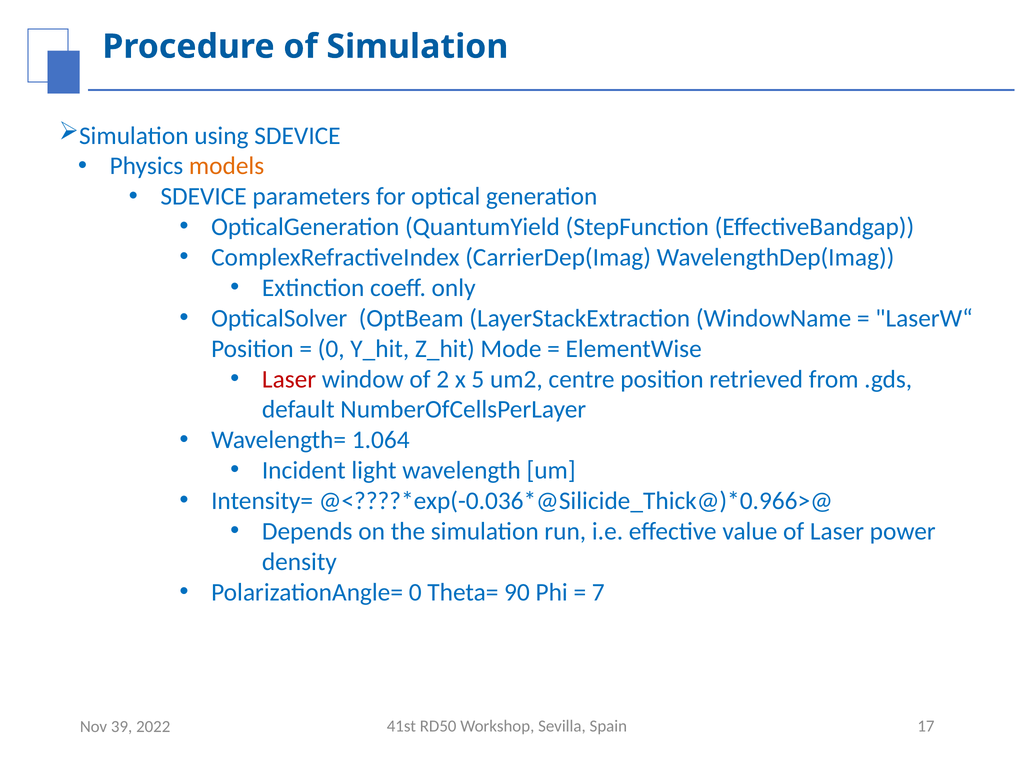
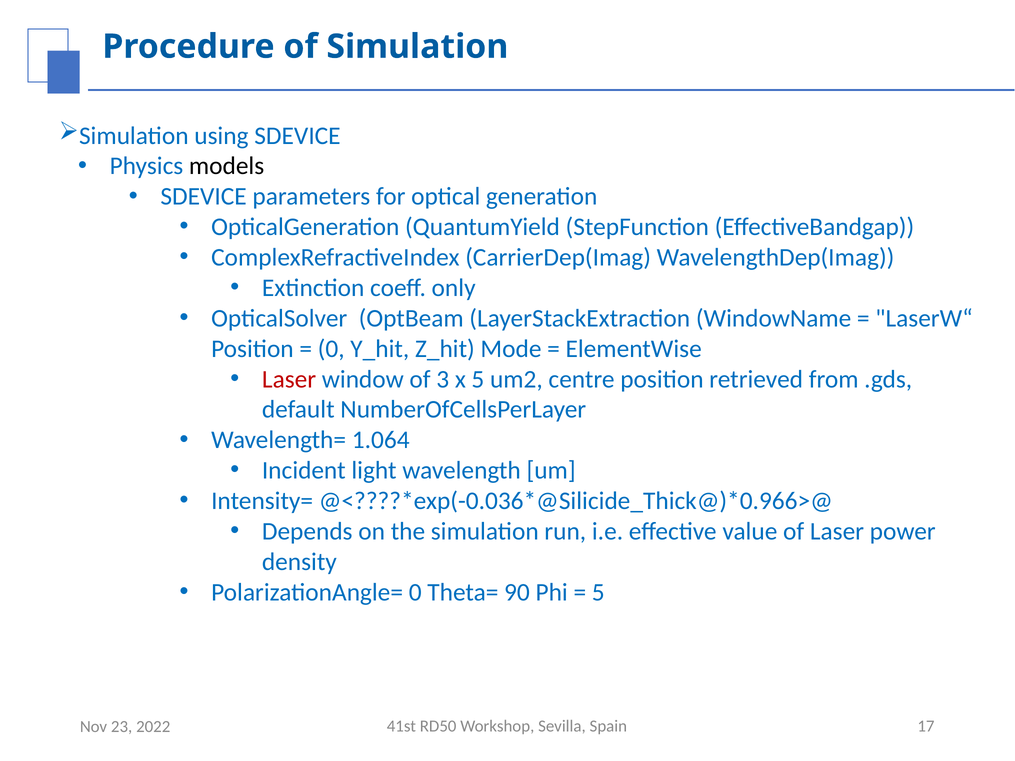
models colour: orange -> black
2: 2 -> 3
7 at (598, 592): 7 -> 5
39: 39 -> 23
